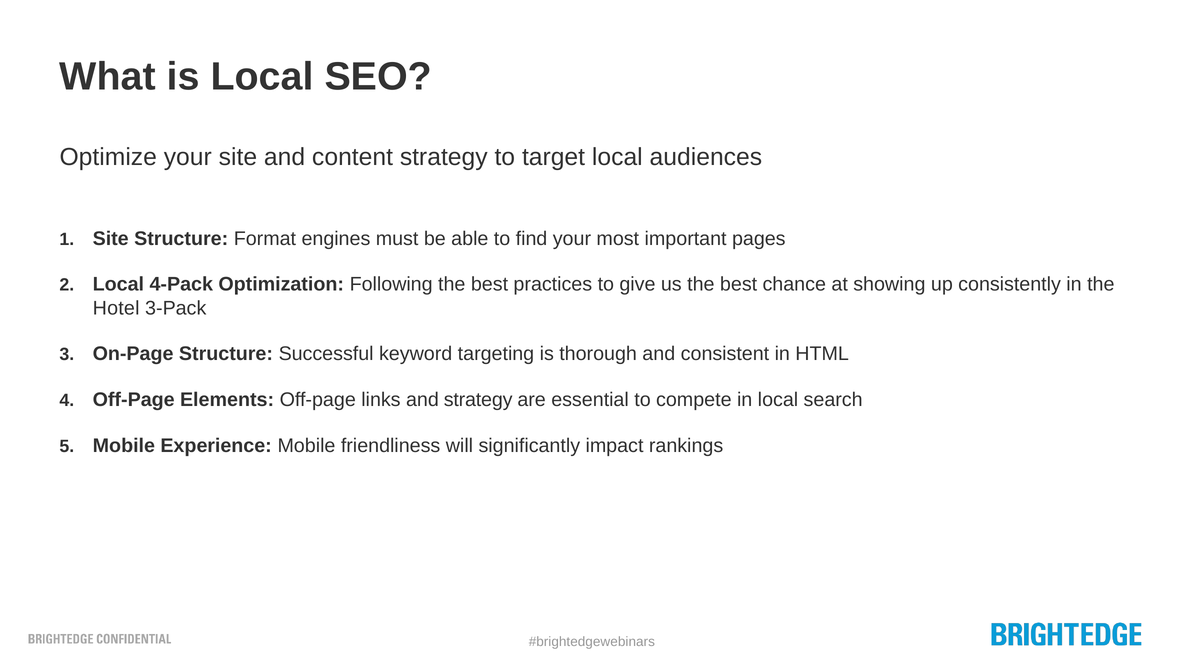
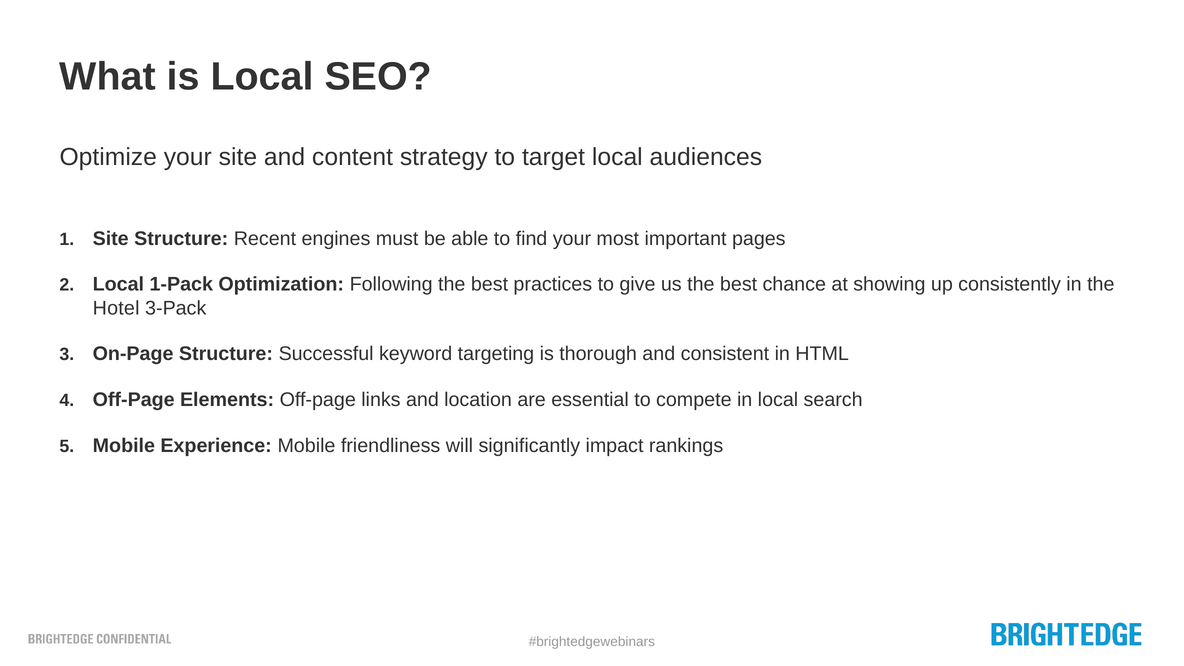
Format: Format -> Recent
4-Pack: 4-Pack -> 1-Pack
and strategy: strategy -> location
